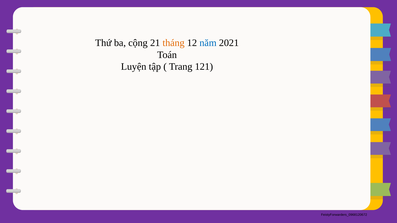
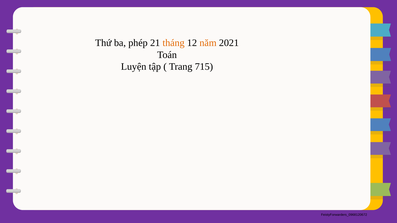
cộng: cộng -> phép
năm colour: blue -> orange
121: 121 -> 715
